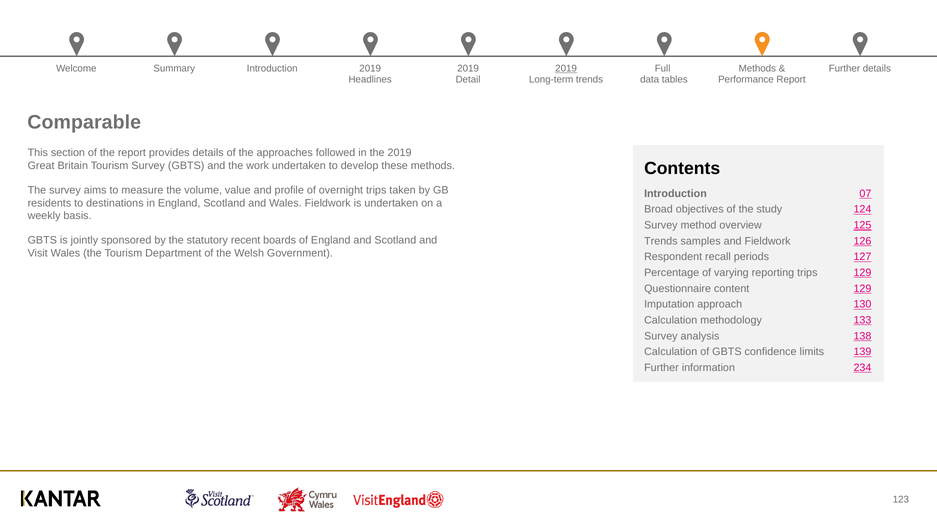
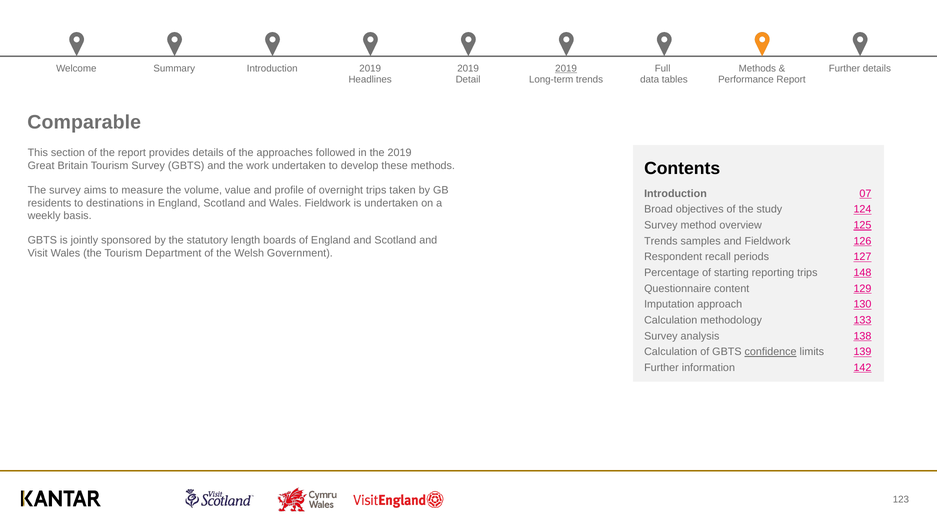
recent: recent -> length
varying: varying -> starting
trips 129: 129 -> 148
confidence underline: none -> present
234: 234 -> 142
